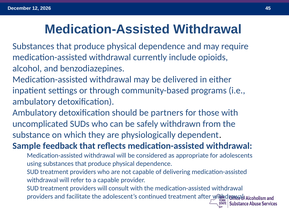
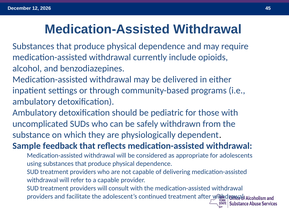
partners: partners -> pediatric
